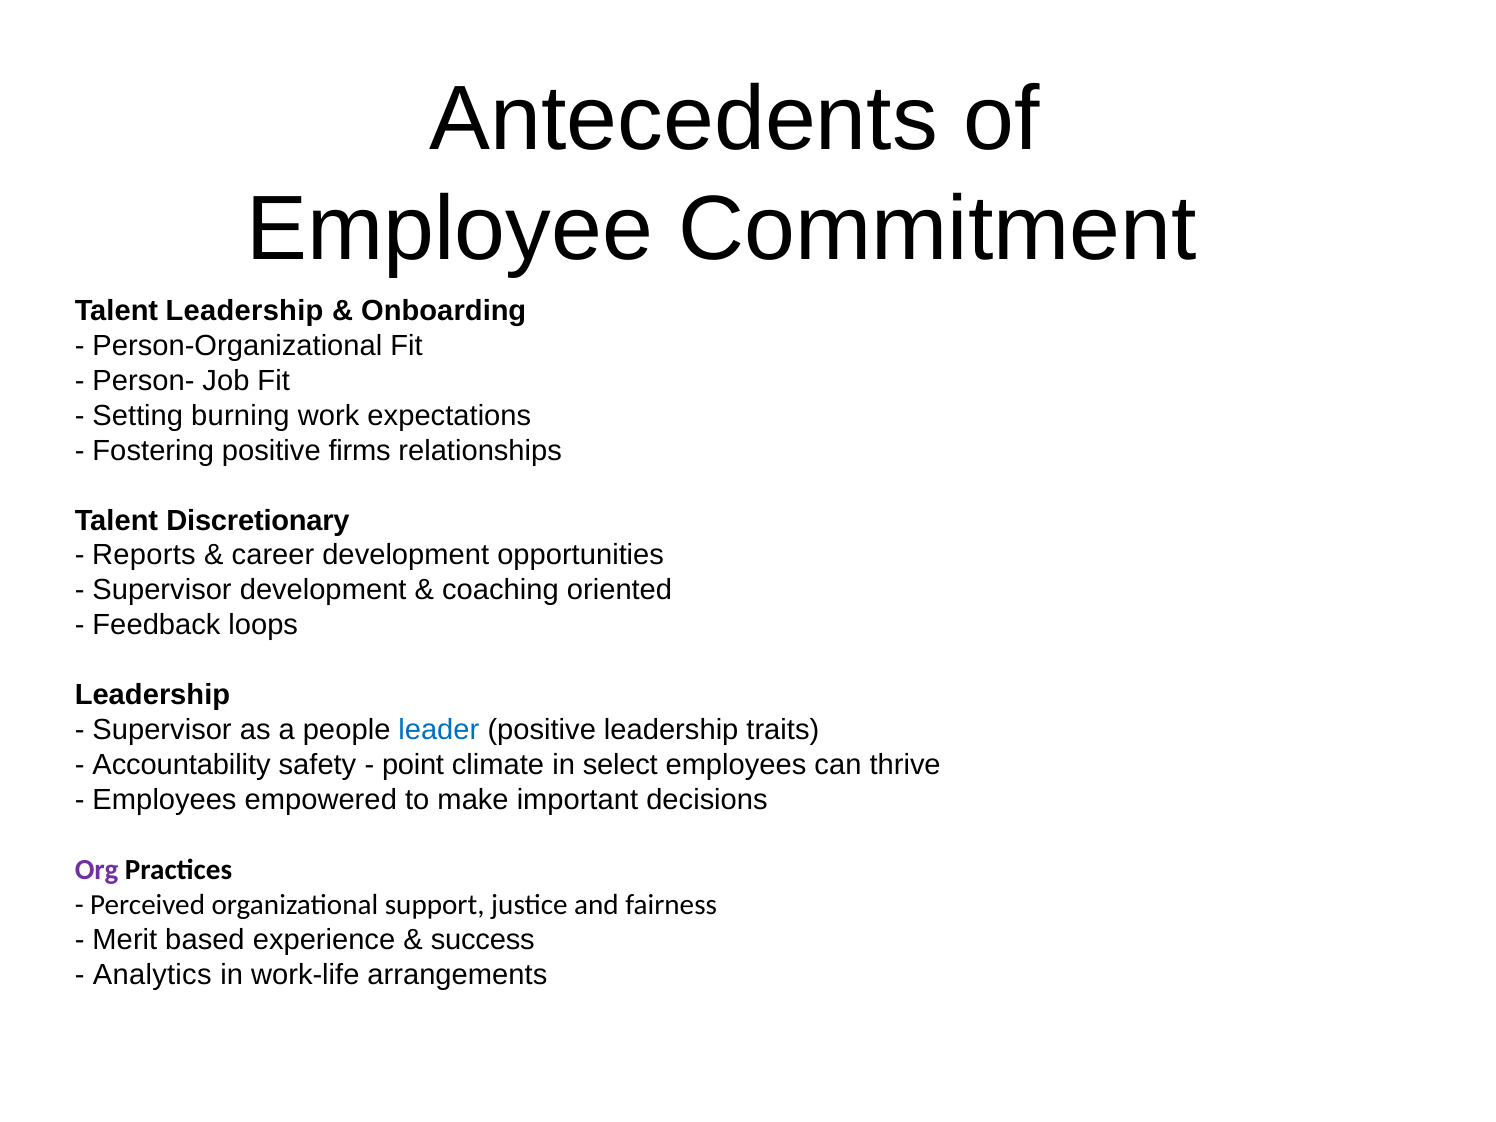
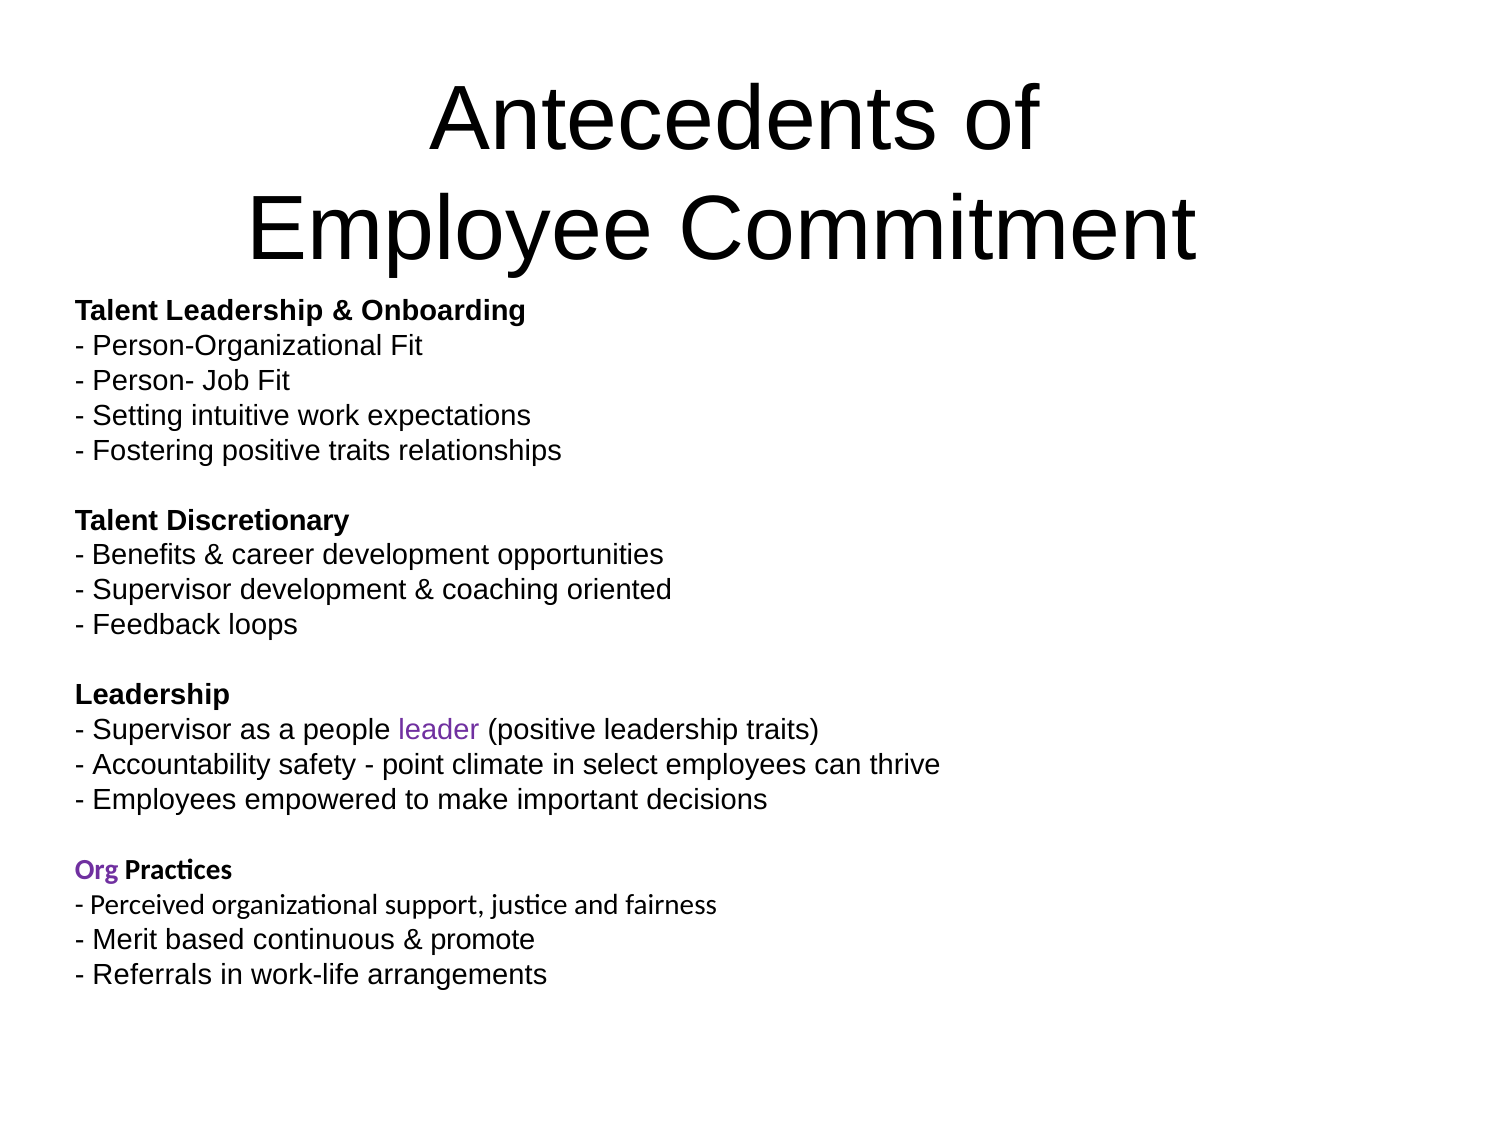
burning: burning -> intuitive
positive firms: firms -> traits
Reports: Reports -> Benefits
leader colour: blue -> purple
experience: experience -> continuous
success: success -> promote
Analytics: Analytics -> Referrals
